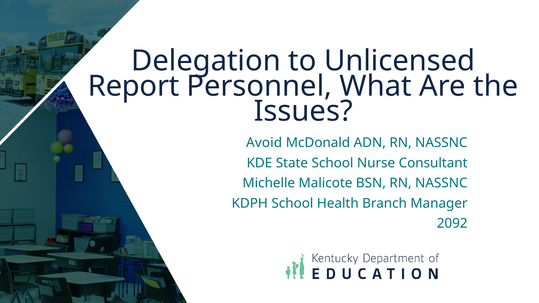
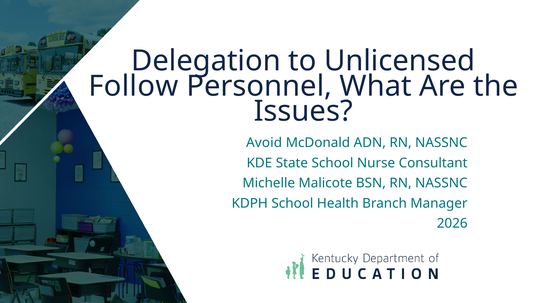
Report: Report -> Follow
2092: 2092 -> 2026
